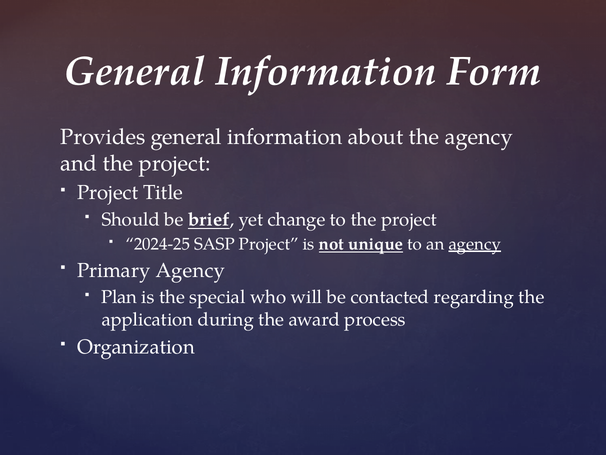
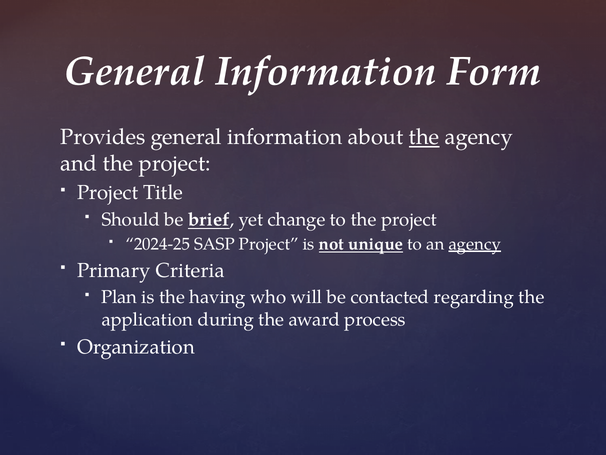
the at (424, 137) underline: none -> present
Primary Agency: Agency -> Criteria
special: special -> having
